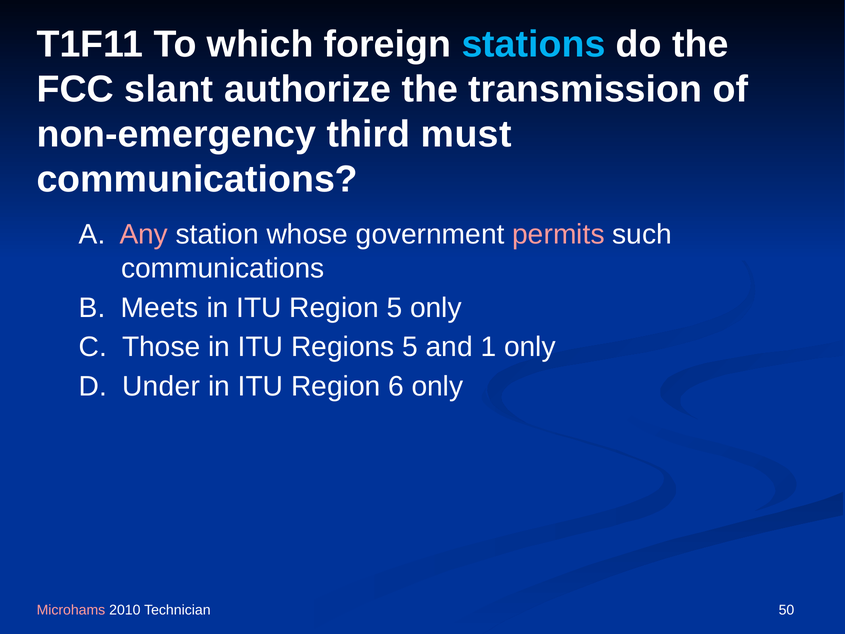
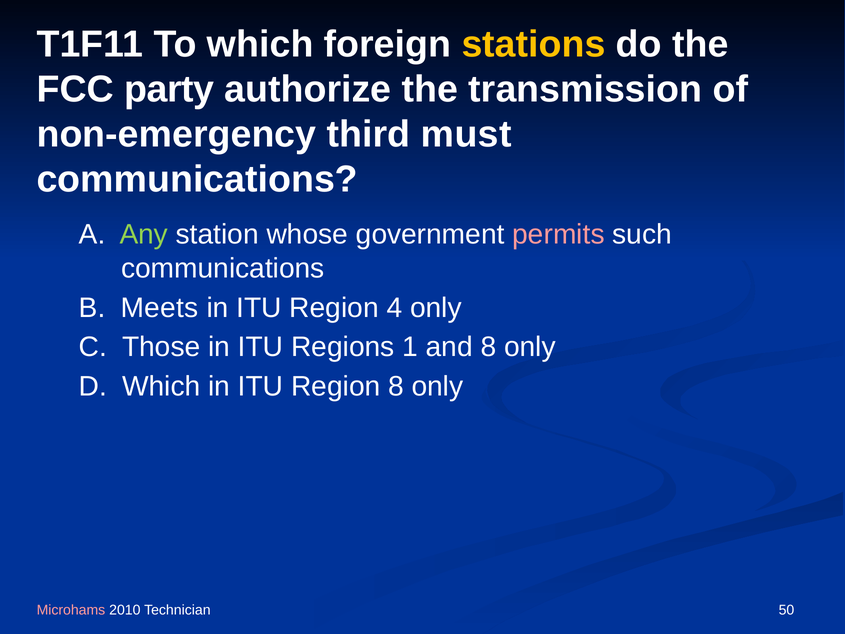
stations colour: light blue -> yellow
slant: slant -> party
Any colour: pink -> light green
Region 5: 5 -> 4
Regions 5: 5 -> 1
and 1: 1 -> 8
D Under: Under -> Which
Region 6: 6 -> 8
